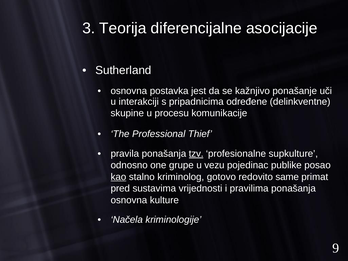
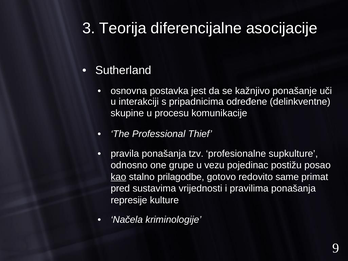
tzv underline: present -> none
publike: publike -> postižu
kriminolog: kriminolog -> prilagodbe
osnovna at (129, 200): osnovna -> represije
